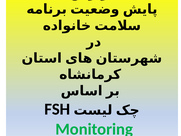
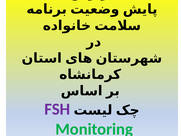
FSH colour: black -> purple
